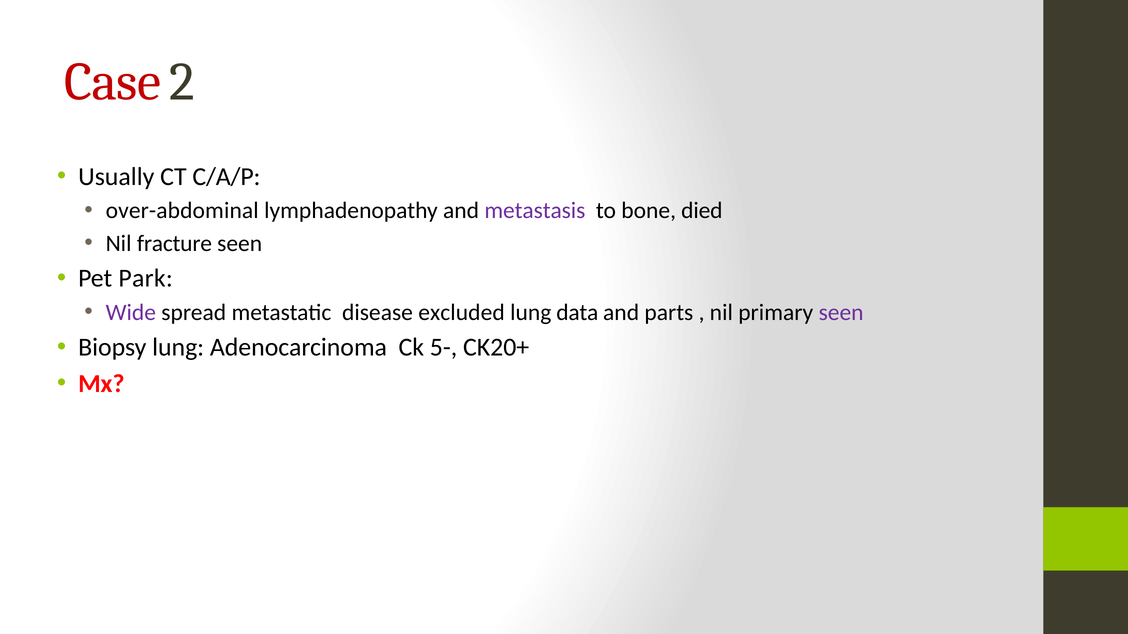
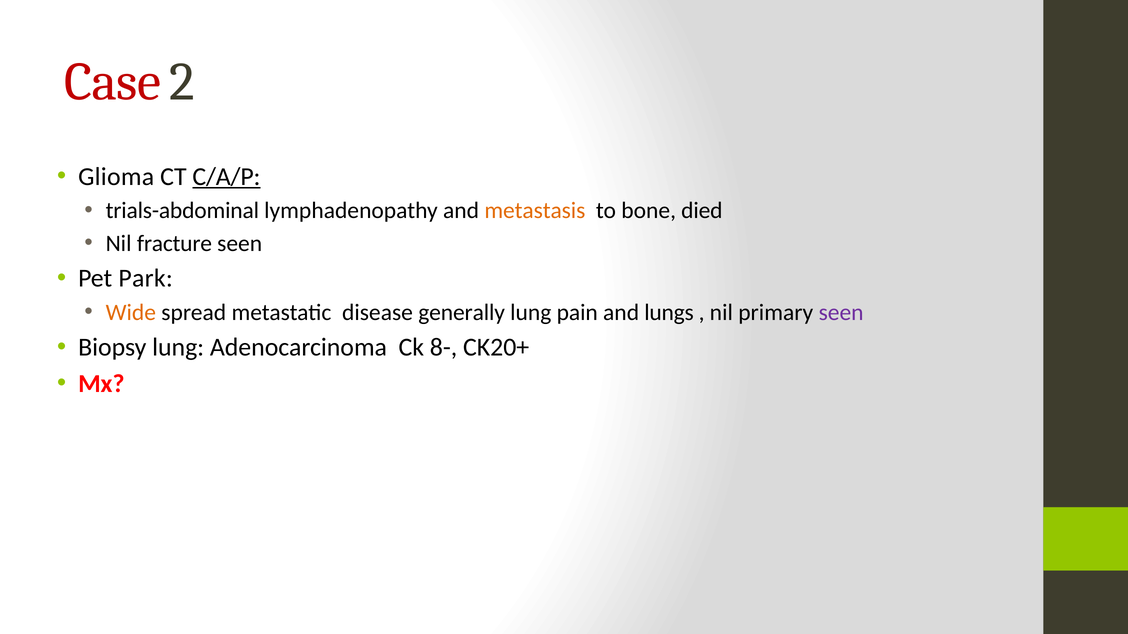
Usually: Usually -> Glioma
C/A/P underline: none -> present
over-abdominal: over-abdominal -> trials-abdominal
metastasis colour: purple -> orange
Wide colour: purple -> orange
excluded: excluded -> generally
data: data -> pain
parts: parts -> lungs
5-: 5- -> 8-
